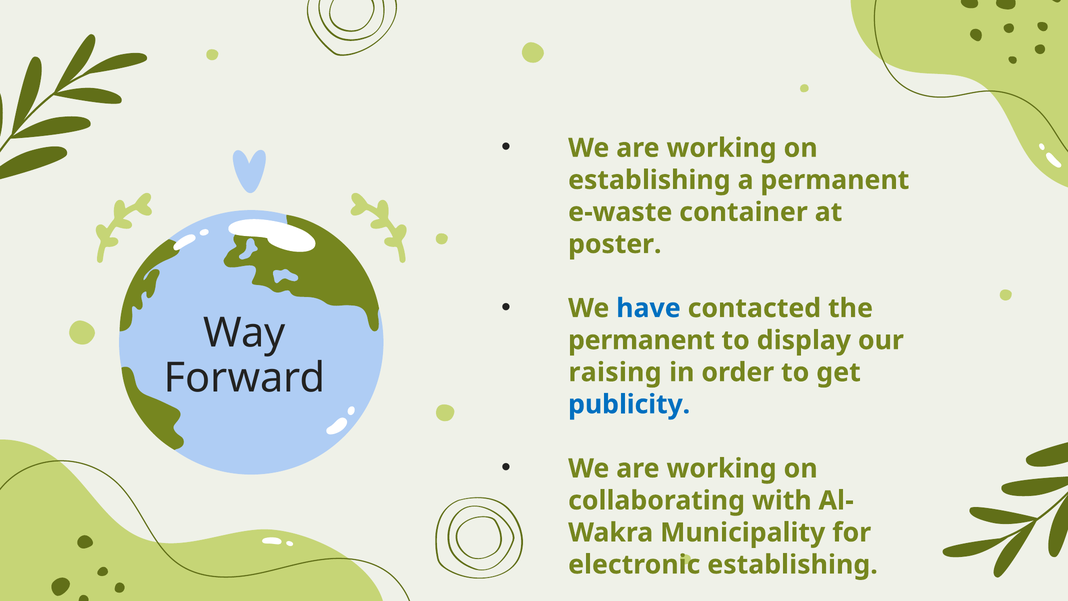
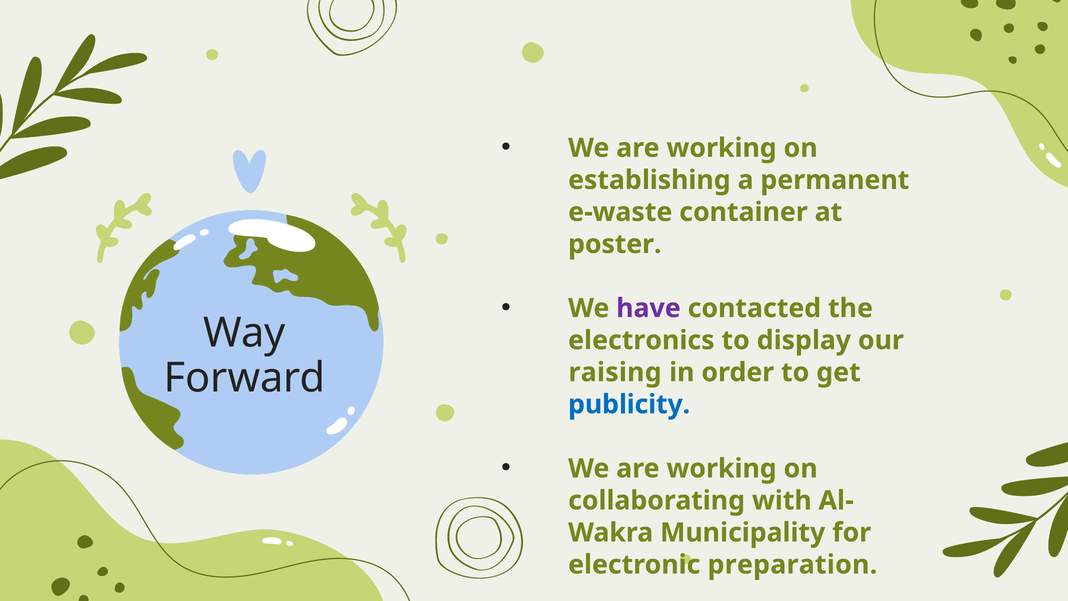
have colour: blue -> purple
permanent at (641, 340): permanent -> electronics
electronic establishing: establishing -> preparation
